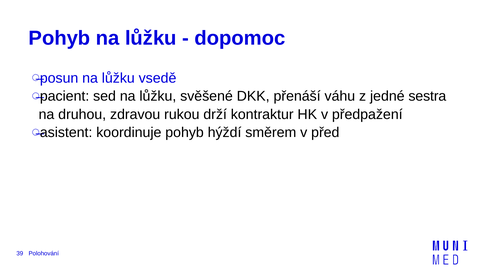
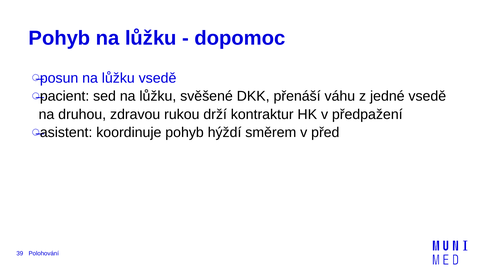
jedné sestra: sestra -> vsedě
